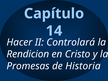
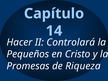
Rendicion: Rendicion -> Pequeños
Historia: Historia -> Riqueza
